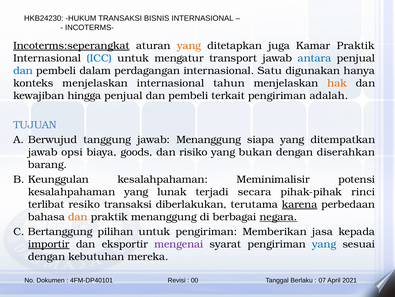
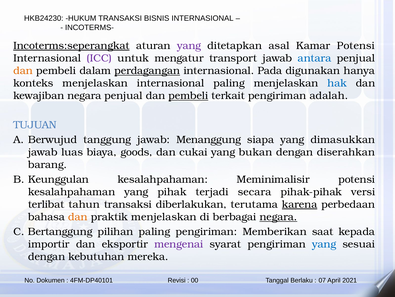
yang at (189, 46) colour: orange -> purple
juga: juga -> asal
Kamar Praktik: Praktik -> Potensi
ICC colour: blue -> purple
dan at (23, 71) colour: blue -> orange
perdagangan underline: none -> present
Satu: Satu -> Pada
internasional tahun: tahun -> paling
hak colour: orange -> blue
kewajiban hingga: hingga -> negara
pembeli at (188, 96) underline: none -> present
ditempatkan: ditempatkan -> dimasukkan
opsi: opsi -> luas
risiko: risiko -> cukai
lunak: lunak -> pihak
rinci: rinci -> versi
resiko: resiko -> tahun
praktik menanggung: menanggung -> menjelaskan
pilihan untuk: untuk -> paling
jasa: jasa -> saat
importir underline: present -> none
